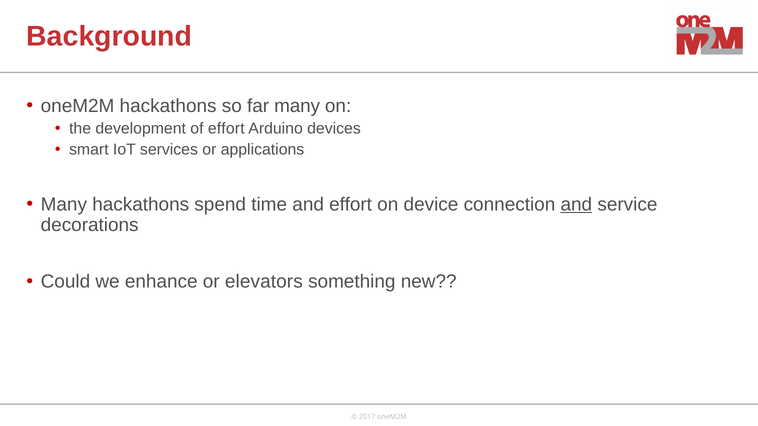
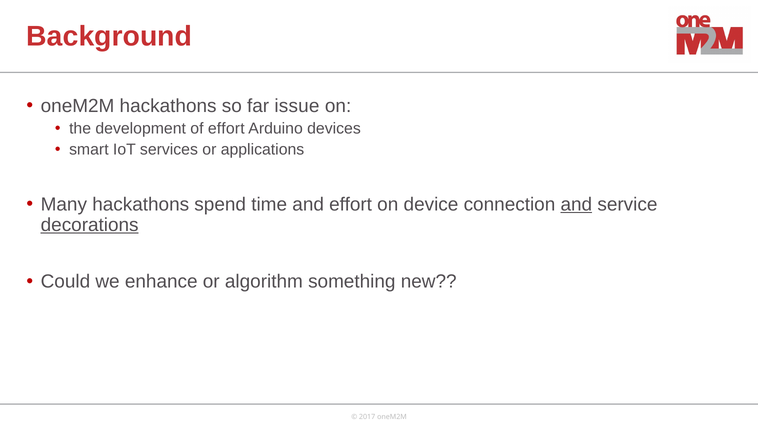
far many: many -> issue
decorations underline: none -> present
elevators: elevators -> algorithm
